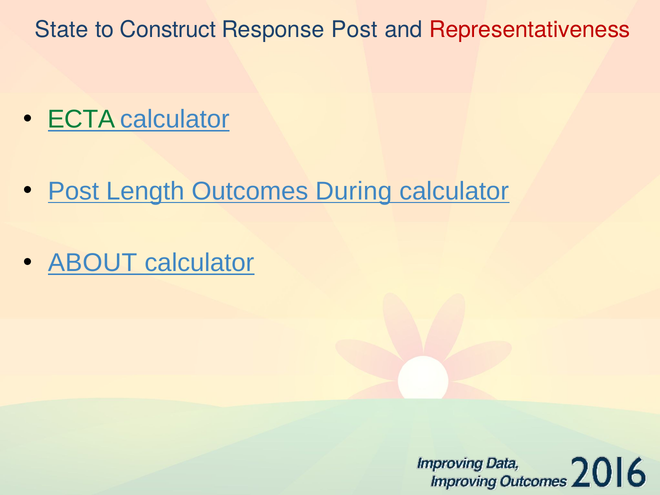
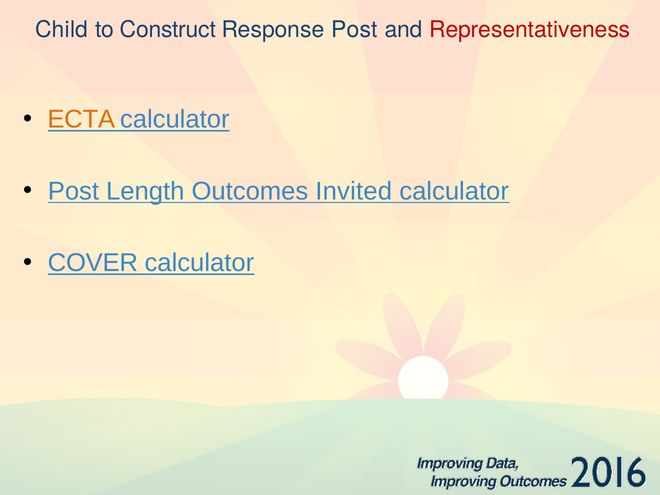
State: State -> Child
ECTA colour: green -> orange
During: During -> Invited
ABOUT: ABOUT -> COVER
